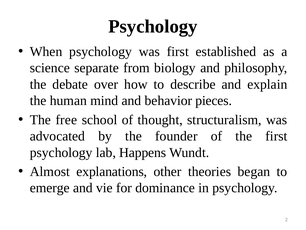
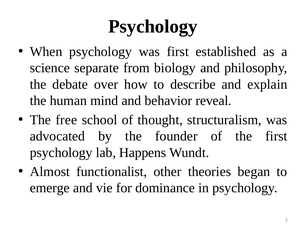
pieces: pieces -> reveal
explanations: explanations -> functionalist
